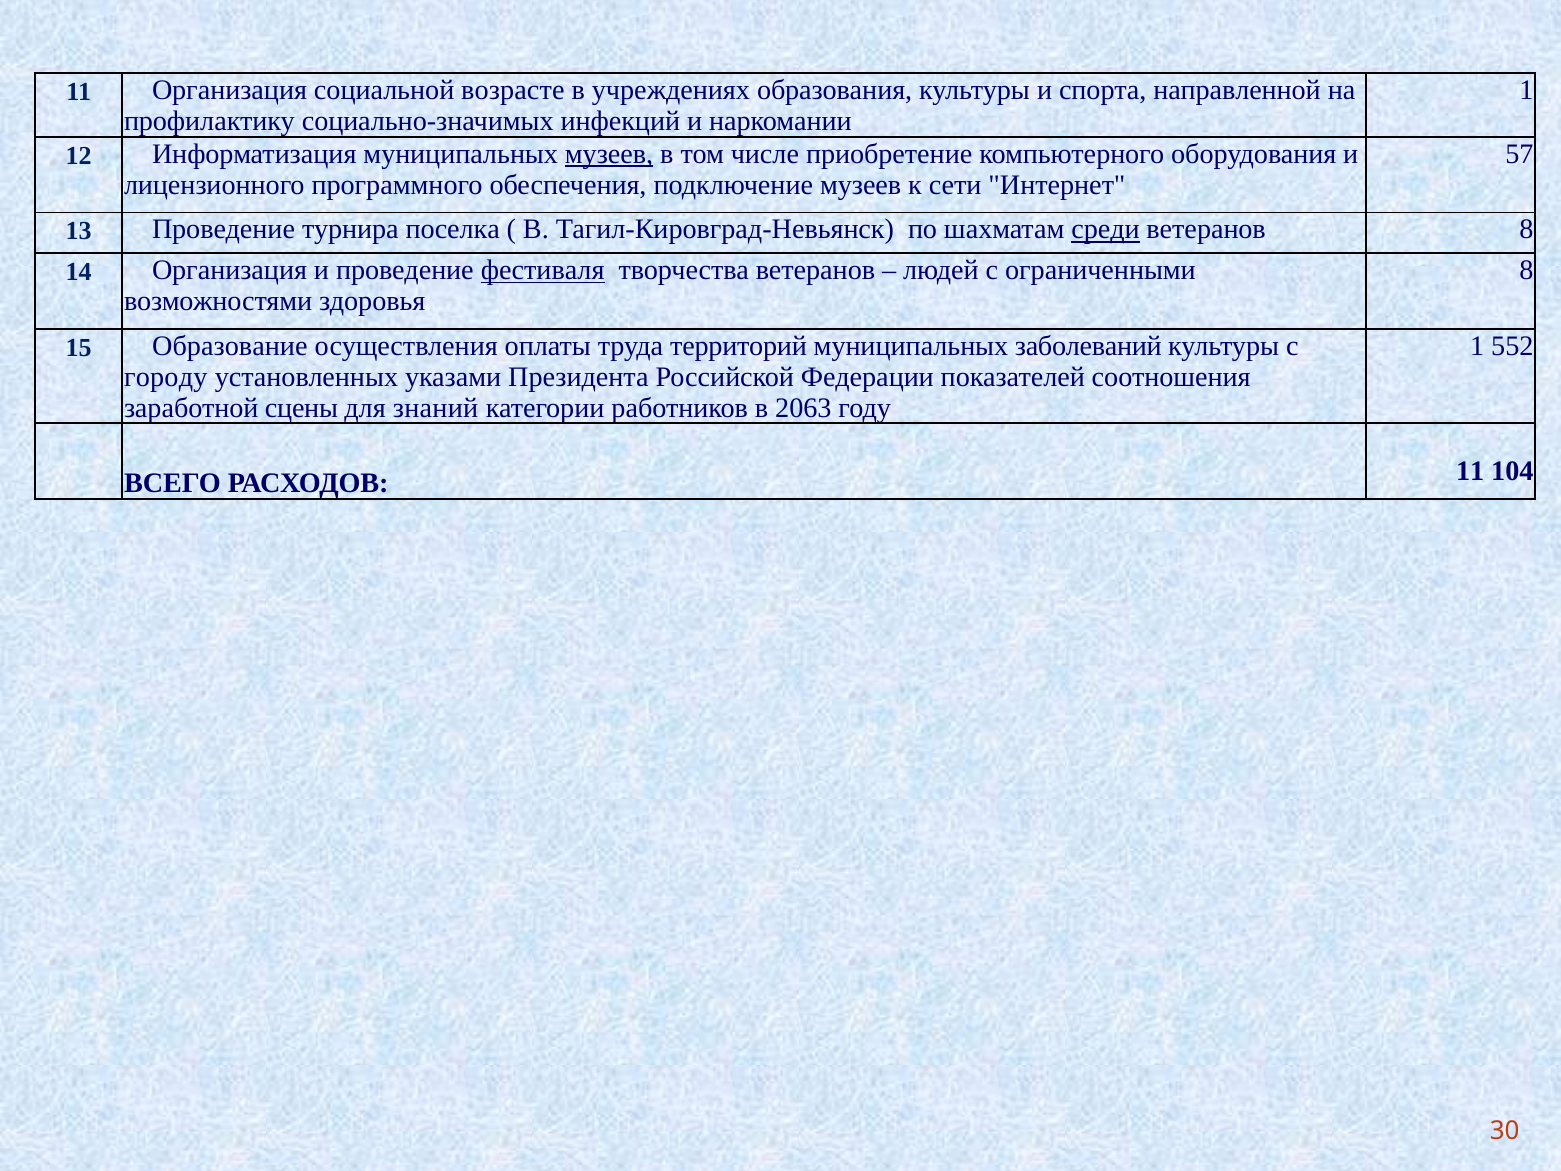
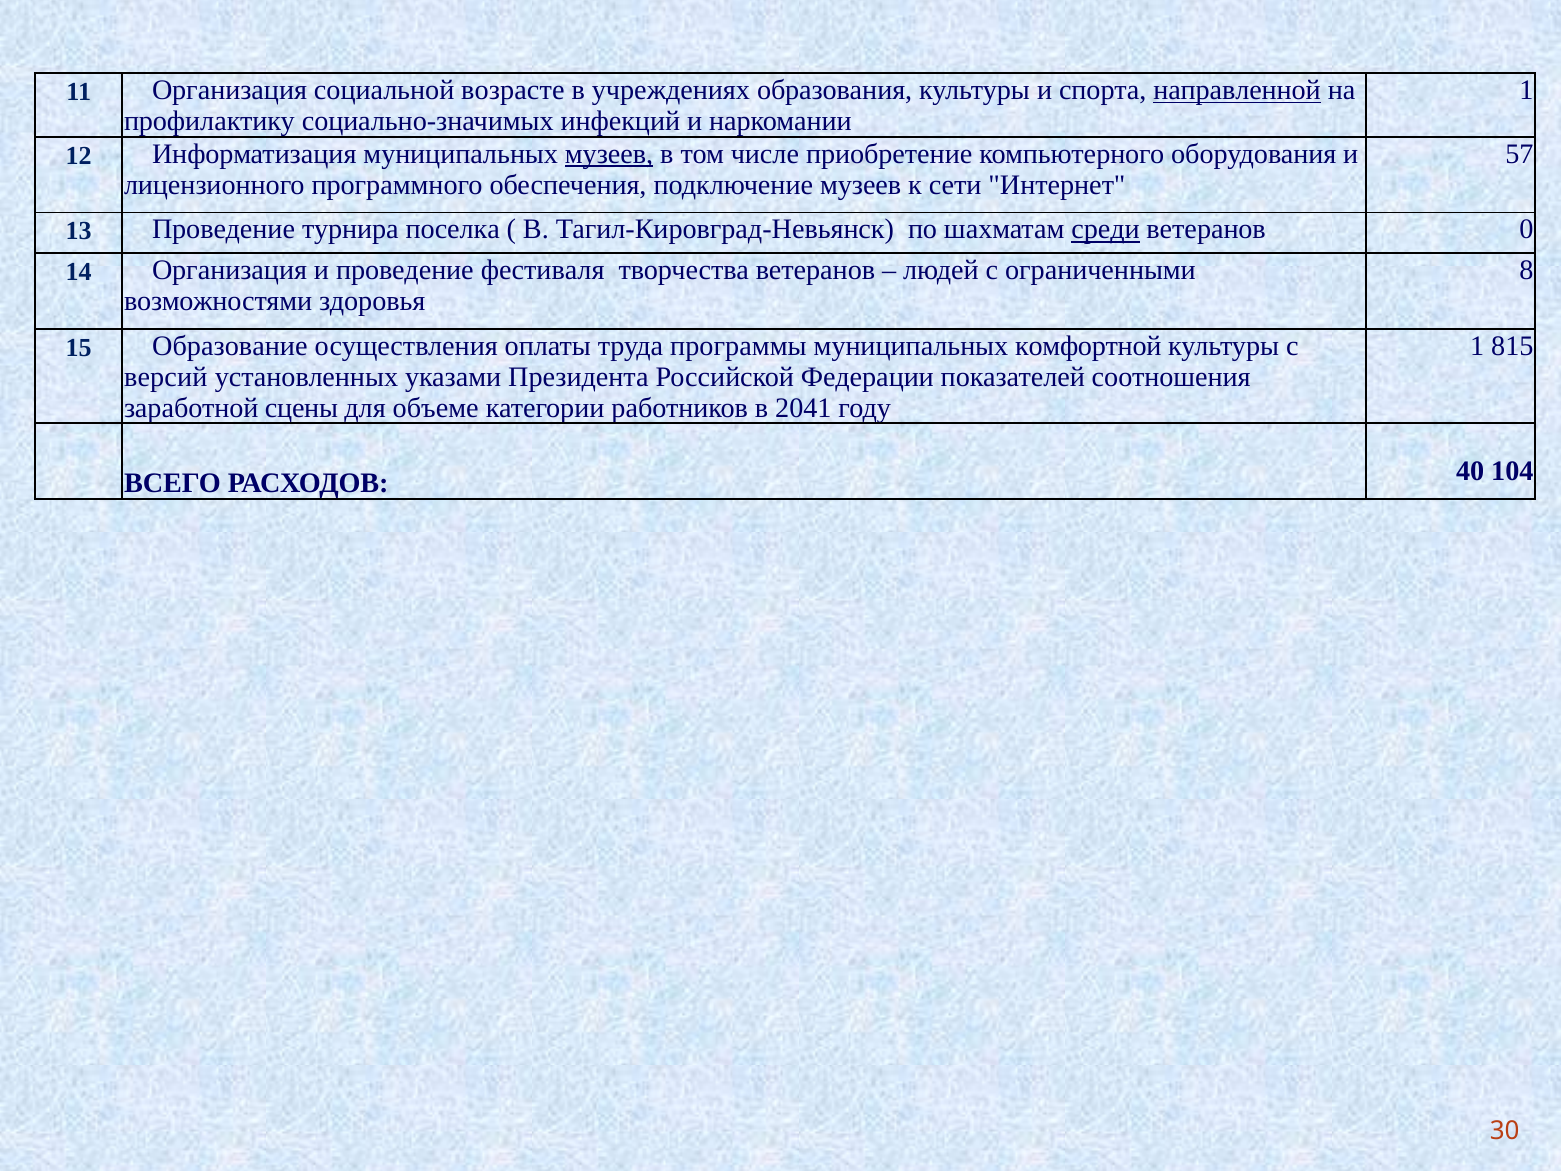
направленной underline: none -> present
ветеранов 8: 8 -> 0
фестиваля underline: present -> none
552: 552 -> 815
территорий: территорий -> программы
заболеваний: заболеваний -> комфортной
городу: городу -> версий
знаний: знаний -> объеме
2063: 2063 -> 2041
РАСХОДОВ 11: 11 -> 40
